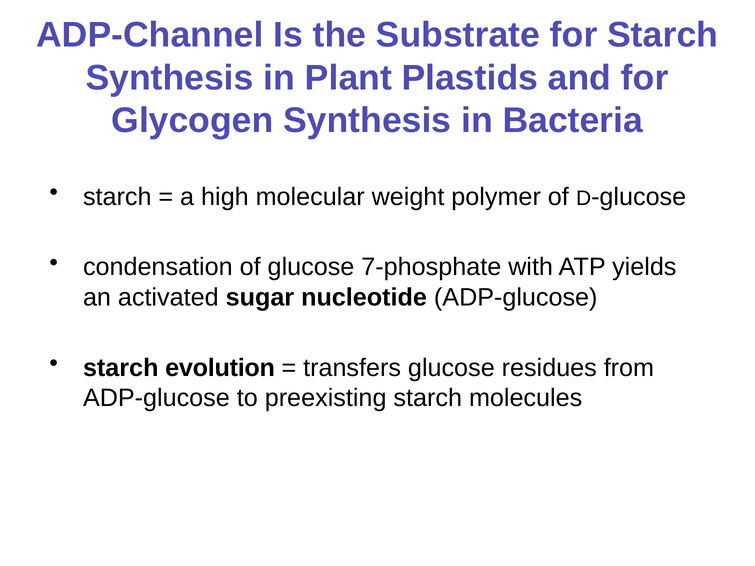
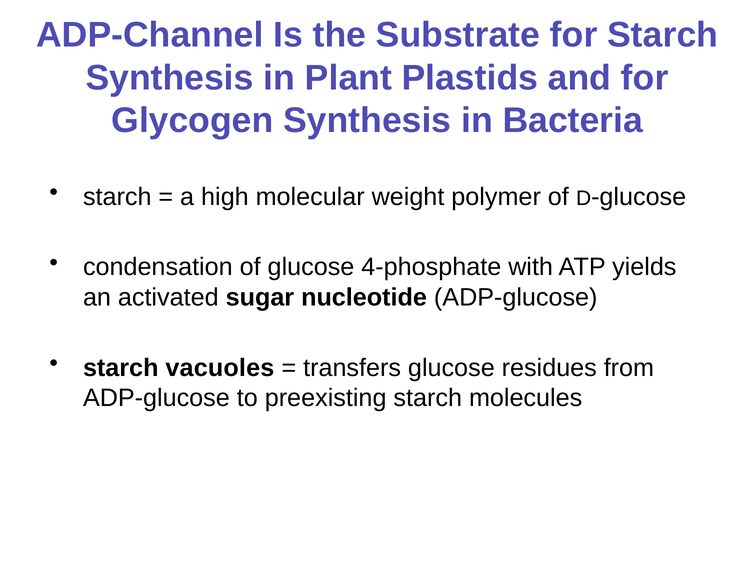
7-phosphate: 7-phosphate -> 4-phosphate
evolution: evolution -> vacuoles
